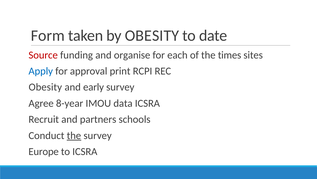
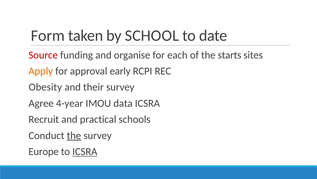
by OBESITY: OBESITY -> SCHOOL
times: times -> starts
Apply colour: blue -> orange
print: print -> early
early: early -> their
8-year: 8-year -> 4-year
partners: partners -> practical
ICSRA at (85, 151) underline: none -> present
